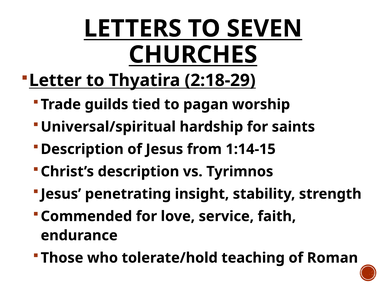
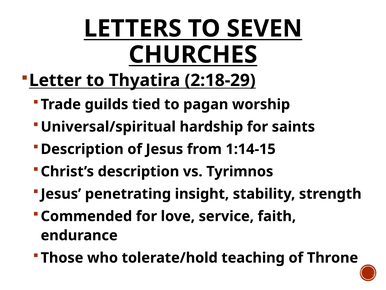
Roman: Roman -> Throne
